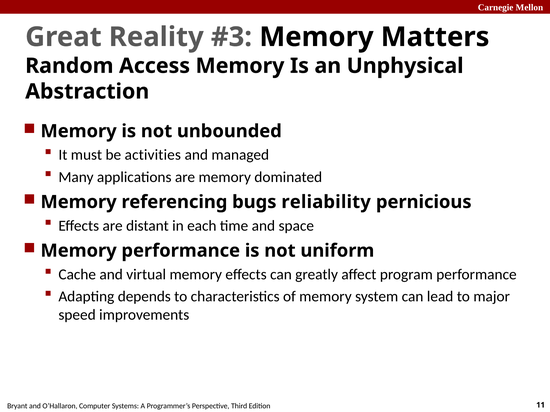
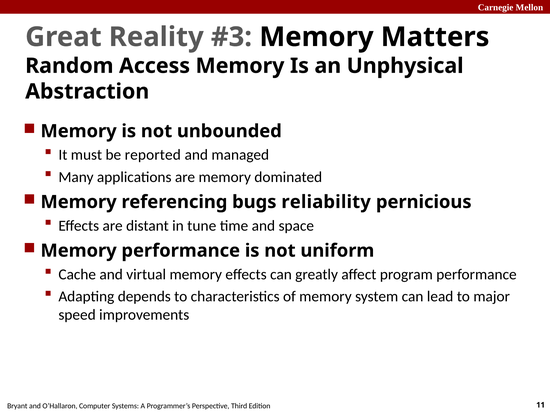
activities: activities -> reported
each: each -> tune
